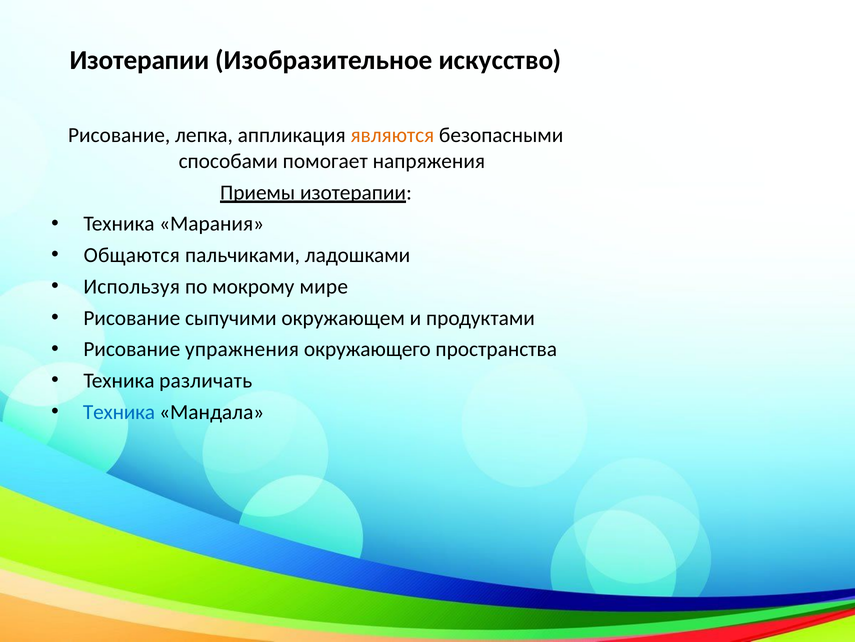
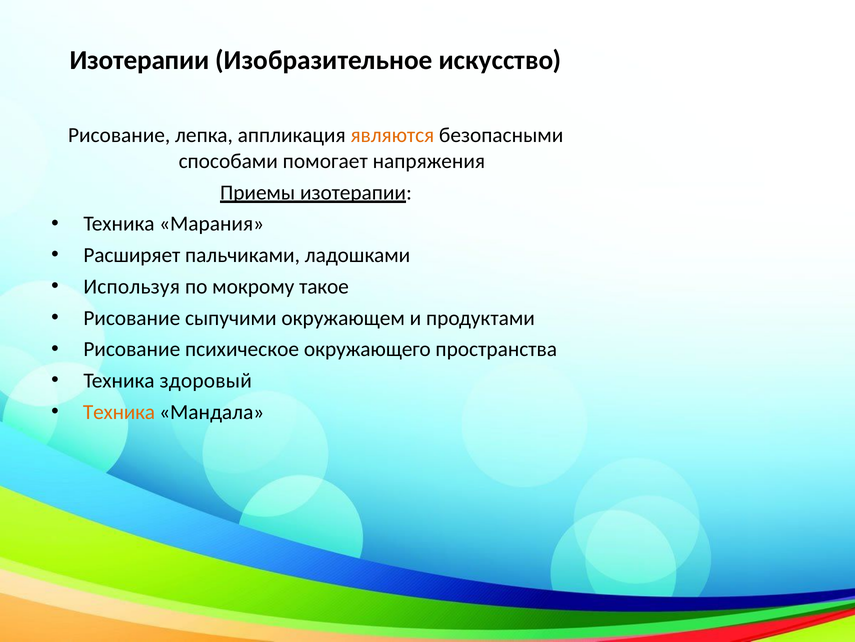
Общаются: Общаются -> Расширяет
мире: мире -> такое
упражнения: упражнения -> психическое
различать: различать -> здоровый
Техника at (119, 412) colour: blue -> orange
